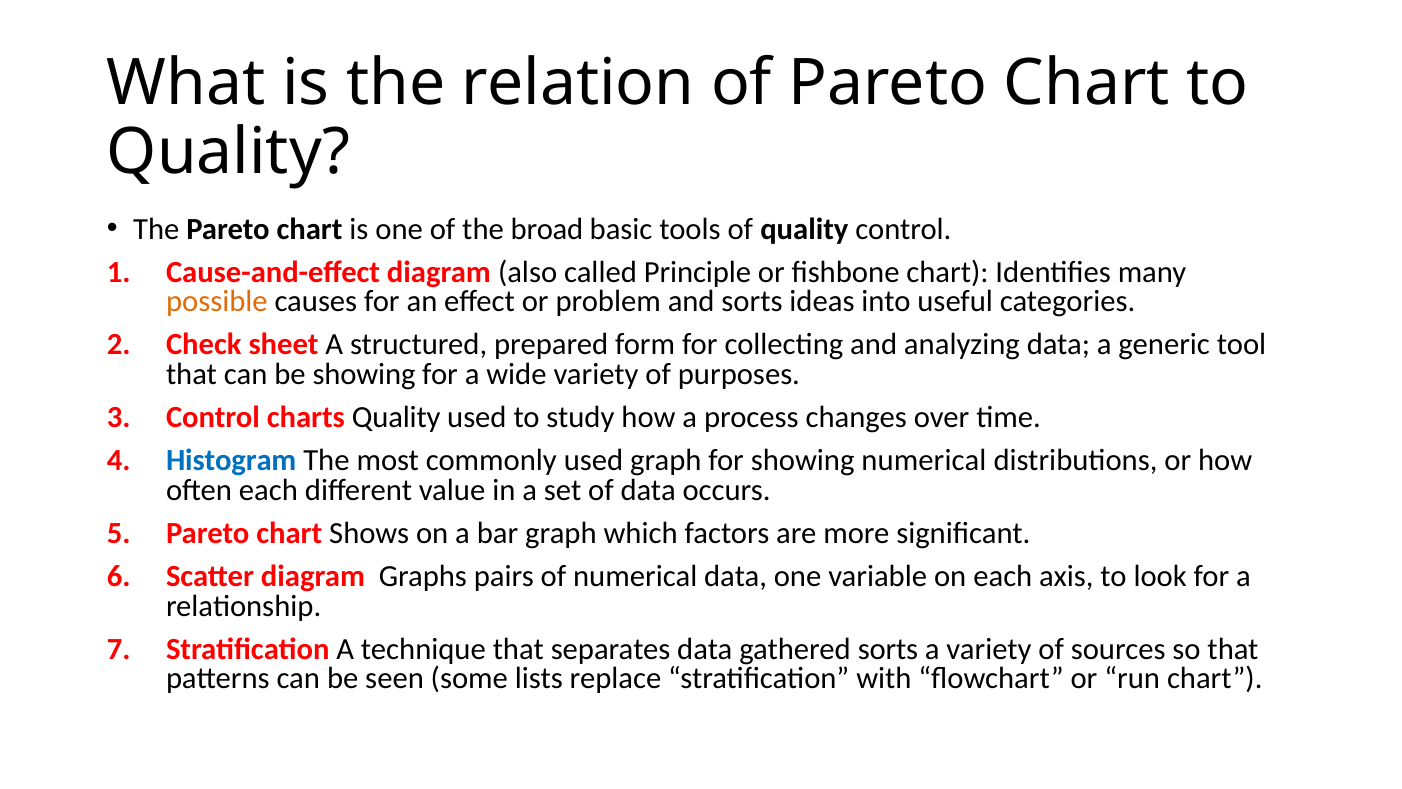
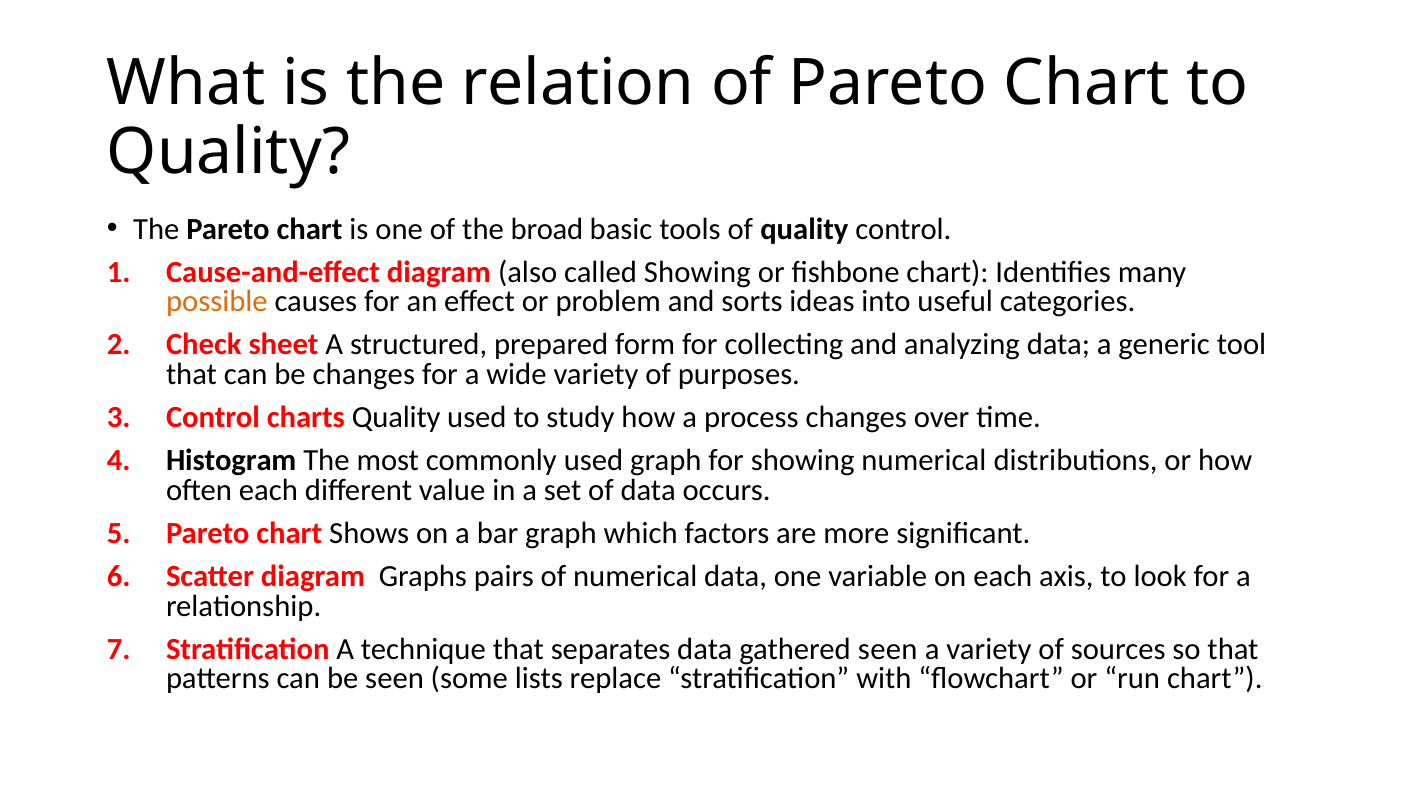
called Principle: Principle -> Showing
be showing: showing -> changes
Histogram colour: blue -> black
gathered sorts: sorts -> seen
